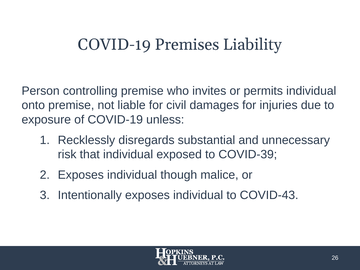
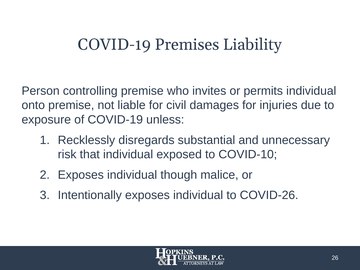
COVID-39: COVID-39 -> COVID-10
COVID-43: COVID-43 -> COVID-26
